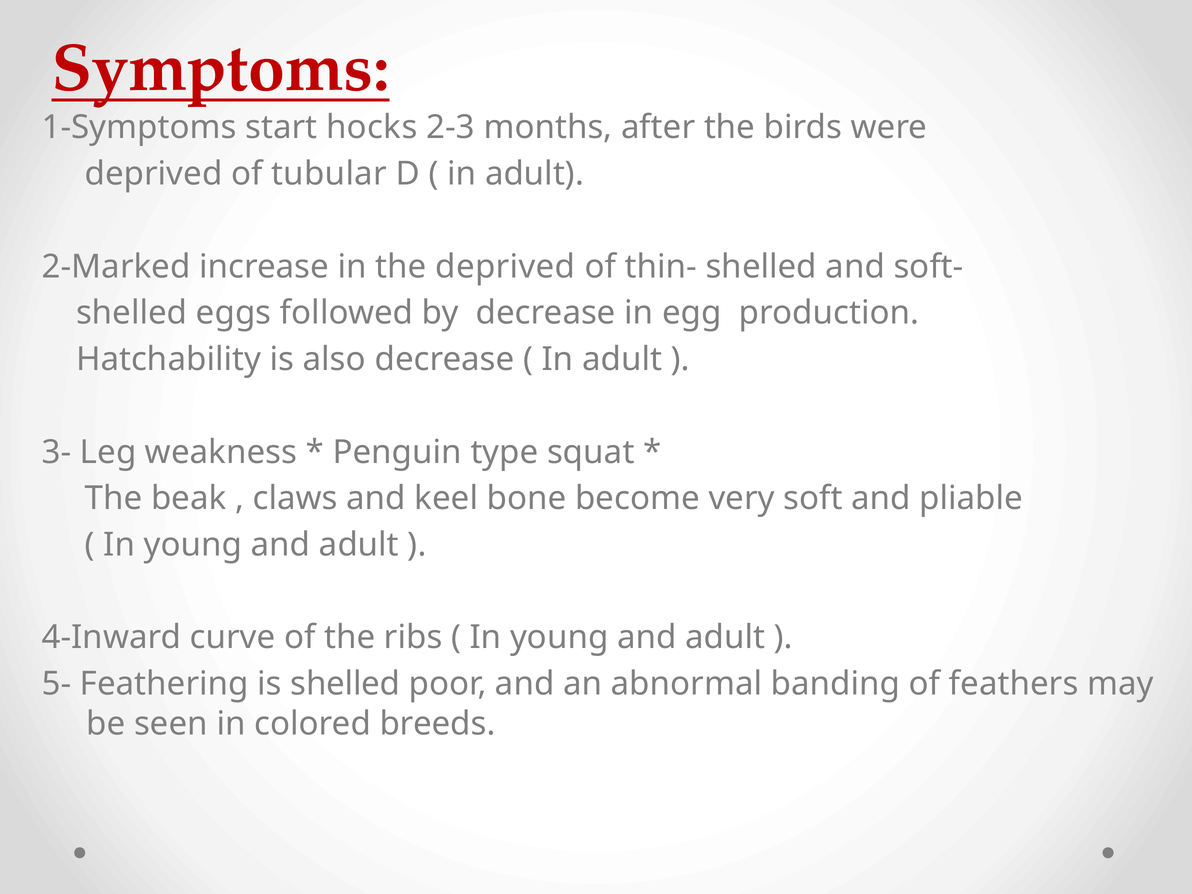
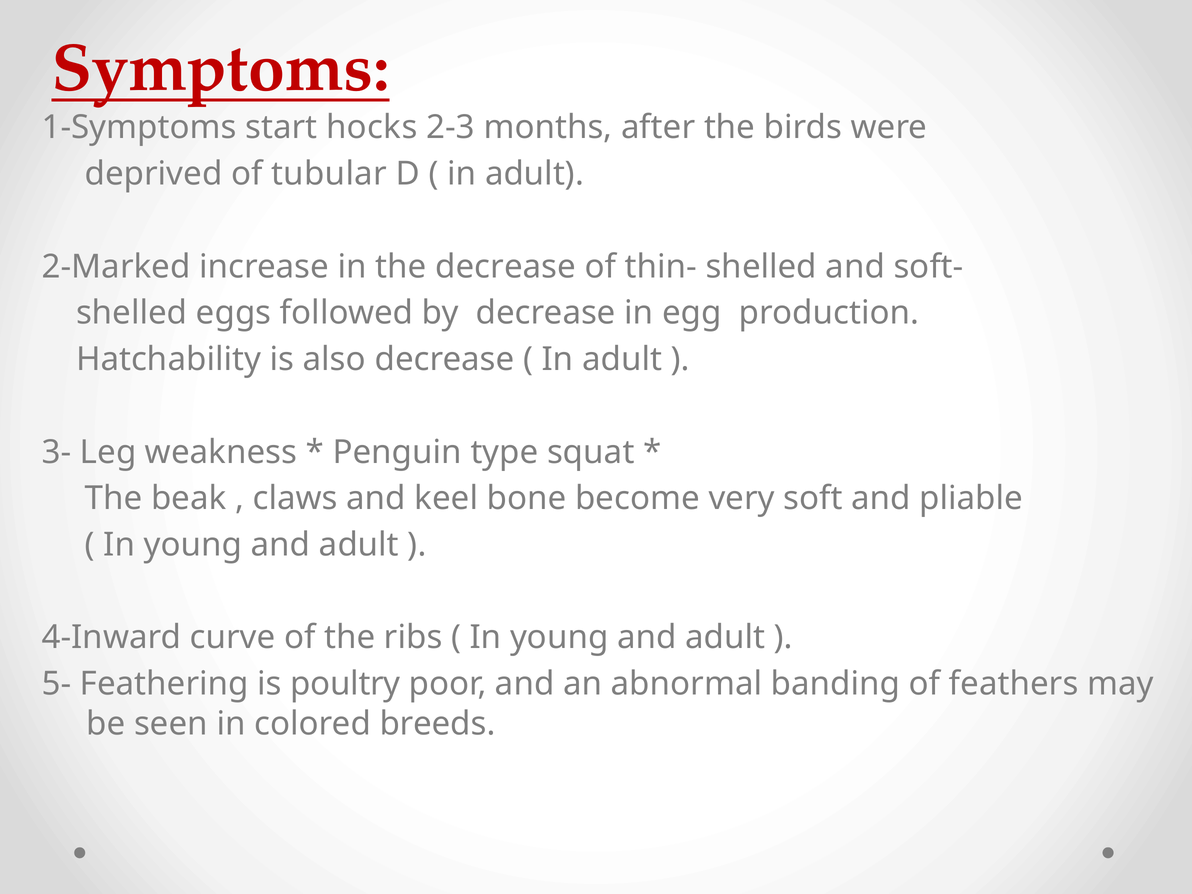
the deprived: deprived -> decrease
is shelled: shelled -> poultry
